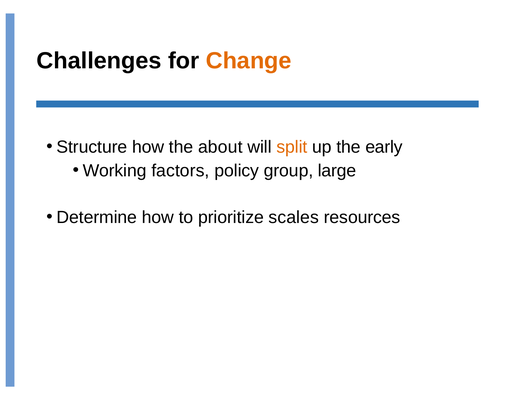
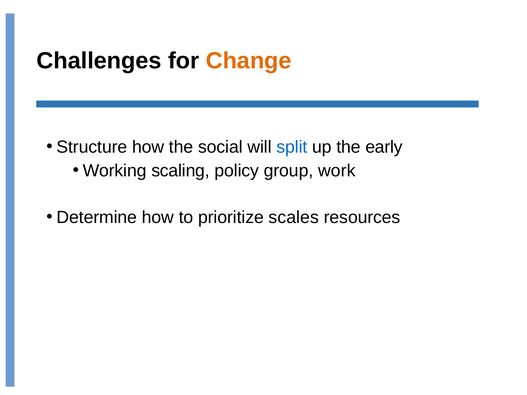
about: about -> social
split colour: orange -> blue
factors: factors -> scaling
large: large -> work
